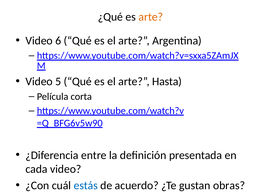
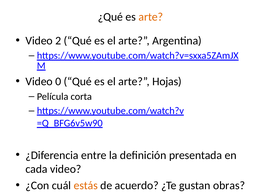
6: 6 -> 2
5: 5 -> 0
Hasta: Hasta -> Hojas
estás colour: blue -> orange
